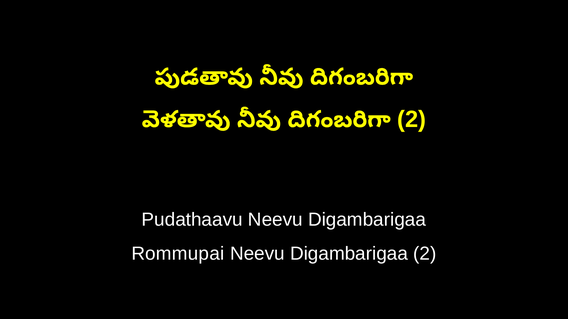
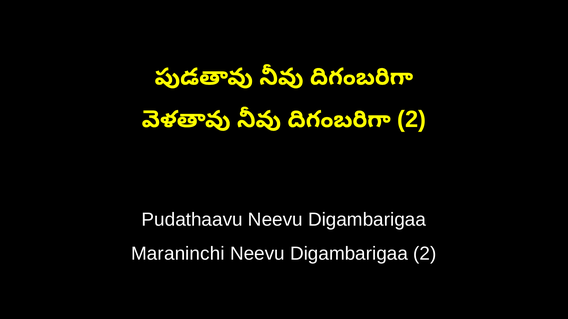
Rommupai: Rommupai -> Maraninchi
